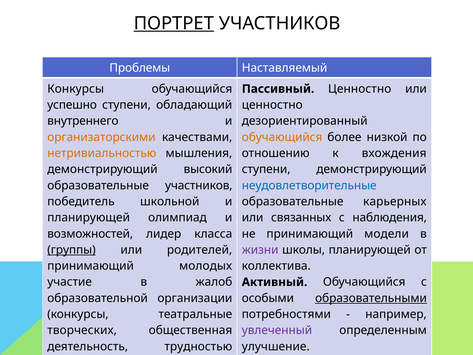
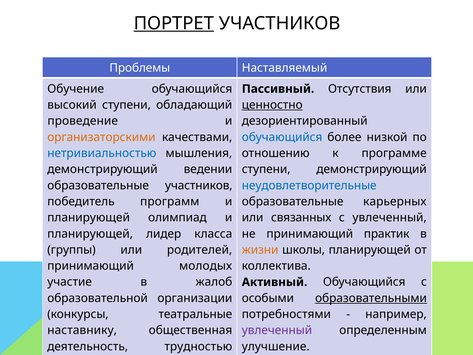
Конкурсы at (76, 89): Конкурсы -> Обучение
Пассивный Ценностно: Ценностно -> Отсутствия
успешно: успешно -> высокий
ценностно at (272, 105) underline: none -> present
внутреннего: внутреннего -> проведение
обучающийся at (282, 137) colour: orange -> blue
нетривиальностью colour: orange -> blue
вхождения: вхождения -> программе
высокий: высокий -> ведении
школьной: школьной -> программ
с наблюдения: наблюдения -> увлеченный
возможностей at (90, 234): возможностей -> планирующей
модели: модели -> практик
группы underline: present -> none
жизни colour: purple -> orange
творческих: творческих -> наставнику
